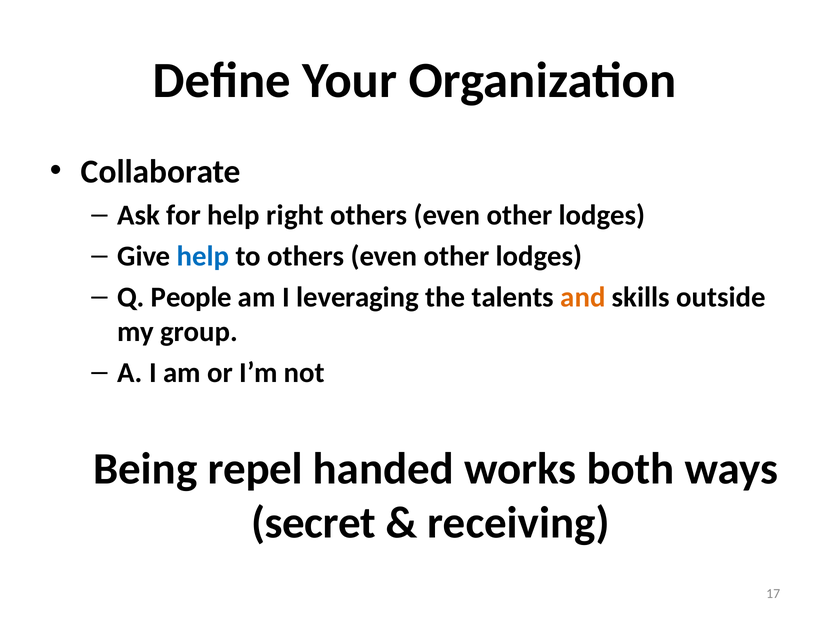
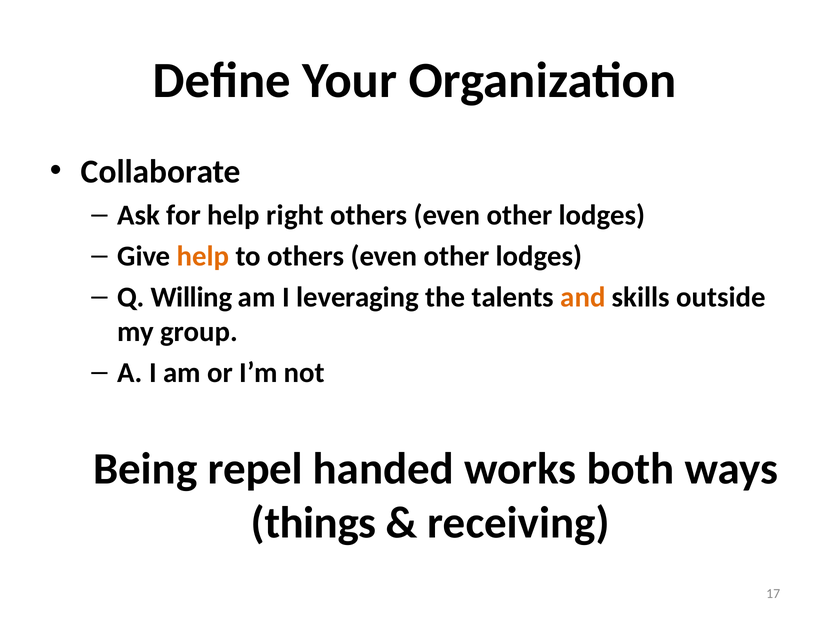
help at (203, 256) colour: blue -> orange
People: People -> Willing
secret: secret -> things
